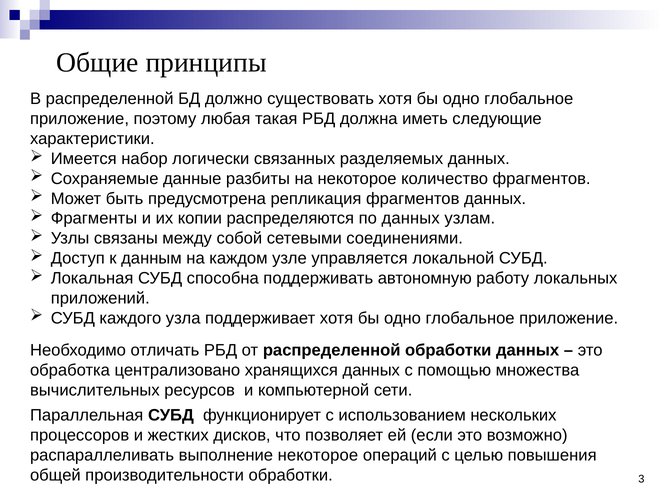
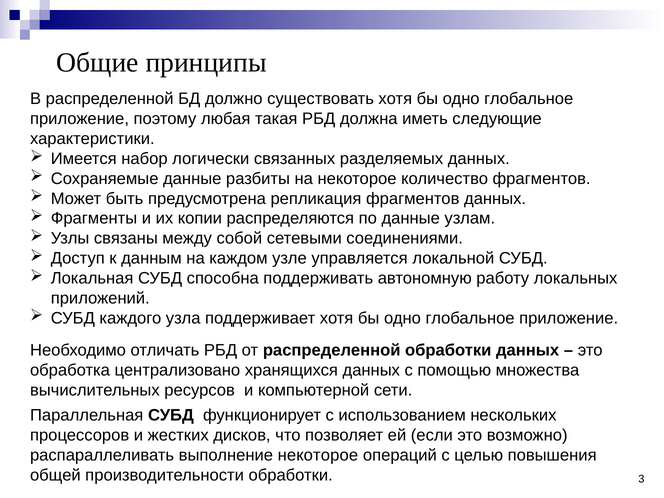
по данных: данных -> данные
